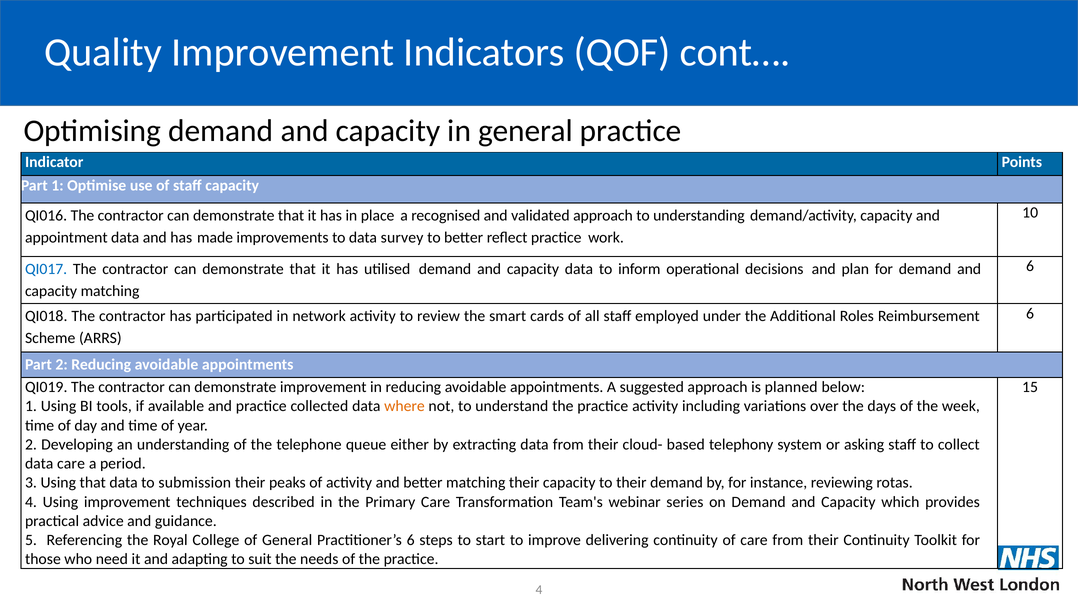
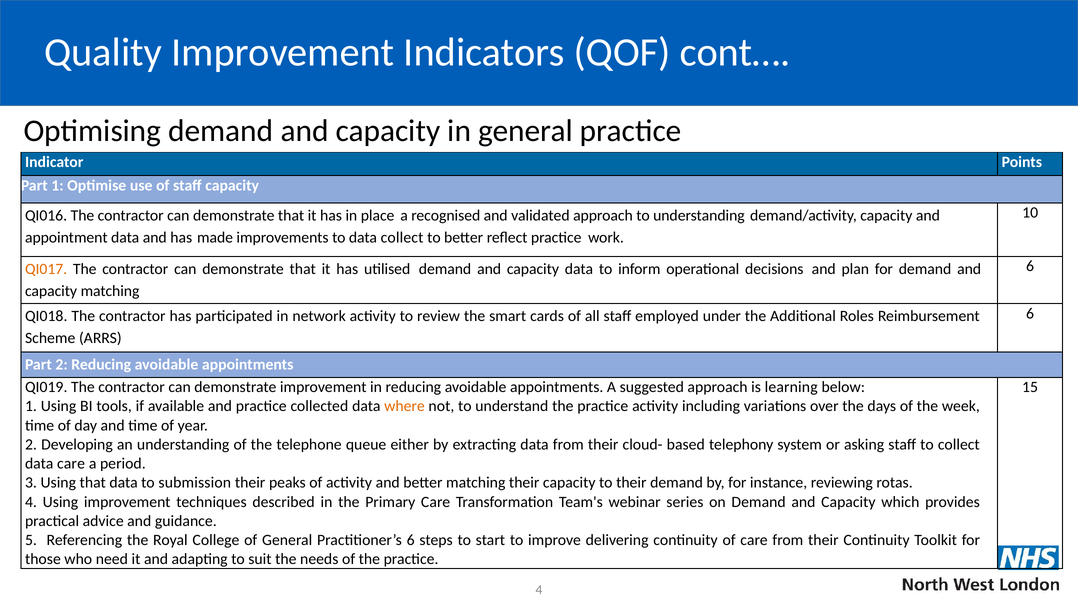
data survey: survey -> collect
QI017 colour: blue -> orange
planned: planned -> learning
